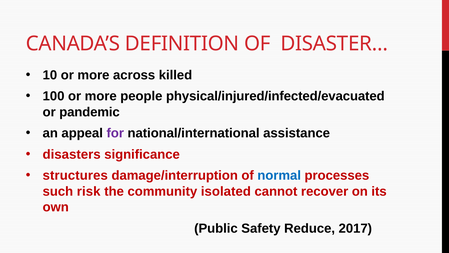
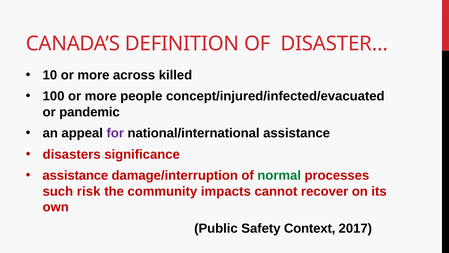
physical/injured/infected/evacuated: physical/injured/infected/evacuated -> concept/injured/infected/evacuated
structures at (75, 175): structures -> assistance
normal colour: blue -> green
isolated: isolated -> impacts
Reduce: Reduce -> Context
